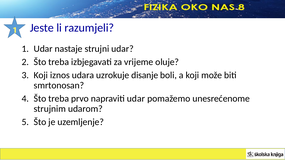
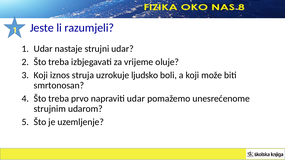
udara: udara -> struja
disanje: disanje -> ljudsko
